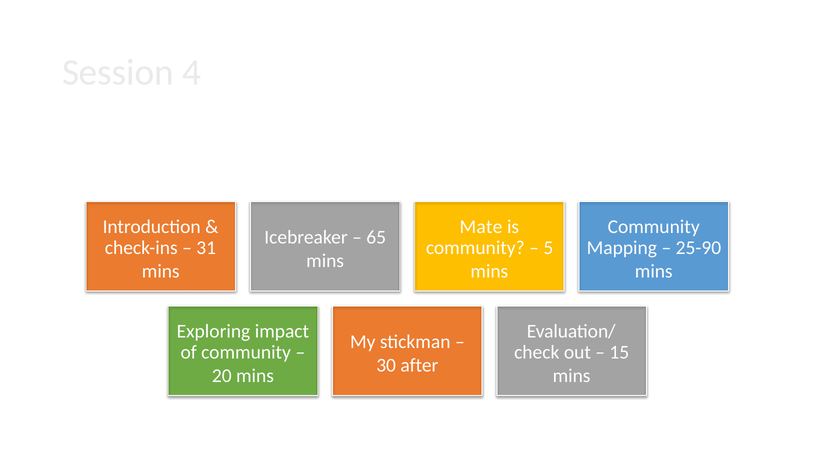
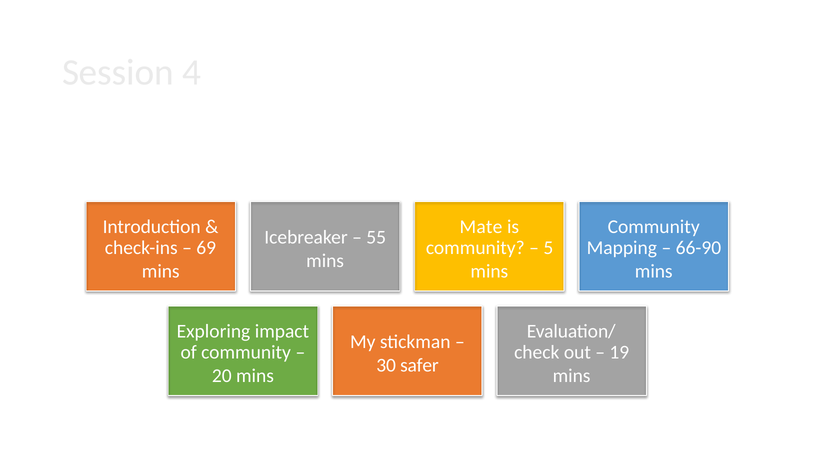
65: 65 -> 55
31: 31 -> 69
25-90: 25-90 -> 66-90
15: 15 -> 19
after: after -> safer
